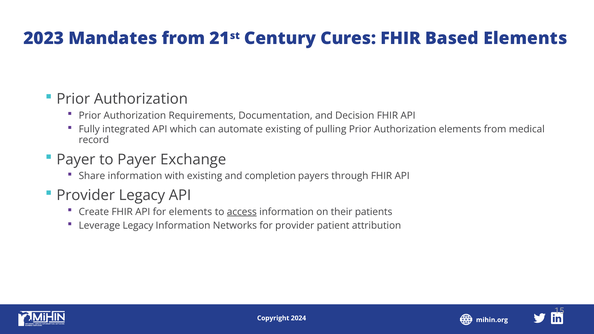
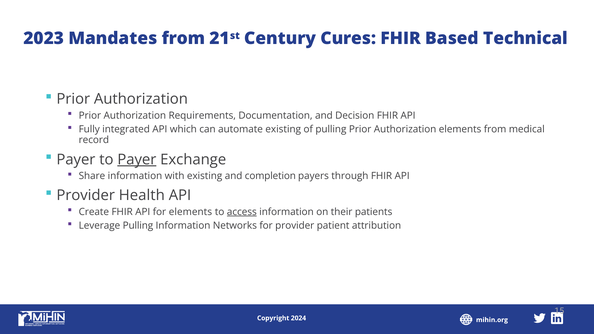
Based Elements: Elements -> Technical
Payer at (137, 159) underline: none -> present
Provider Legacy: Legacy -> Health
Leverage Legacy: Legacy -> Pulling
